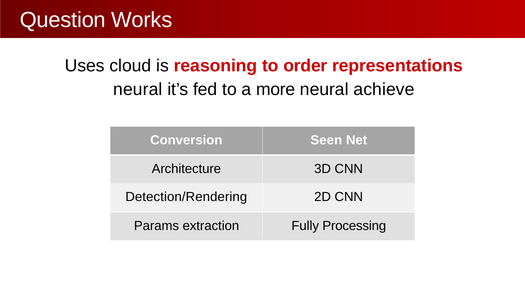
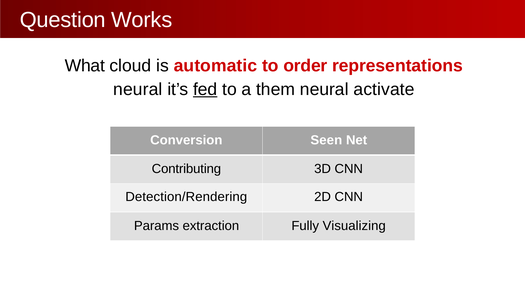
Uses: Uses -> What
reasoning: reasoning -> automatic
fed underline: none -> present
more: more -> them
achieve: achieve -> activate
Architecture: Architecture -> Contributing
Processing: Processing -> Visualizing
